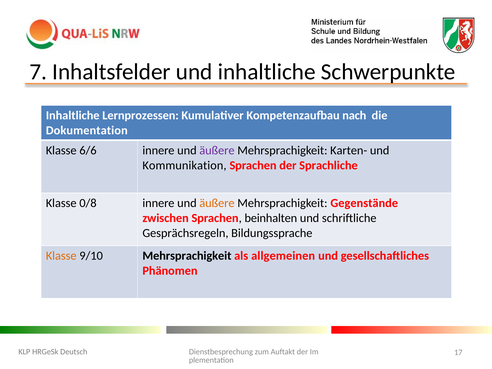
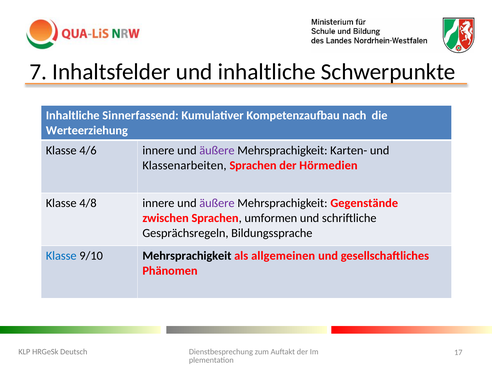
Lernprozessen: Lernprozessen -> Sinnerfassend
Dokumentation: Dokumentation -> Werteerziehung
6/6: 6/6 -> 4/6
Kommunikation: Kommunikation -> Klassenarbeiten
Sprachliche: Sprachliche -> Hörmedien
0/8: 0/8 -> 4/8
äußere at (217, 203) colour: orange -> purple
beinhalten: beinhalten -> umformen
Klasse at (61, 256) colour: orange -> blue
